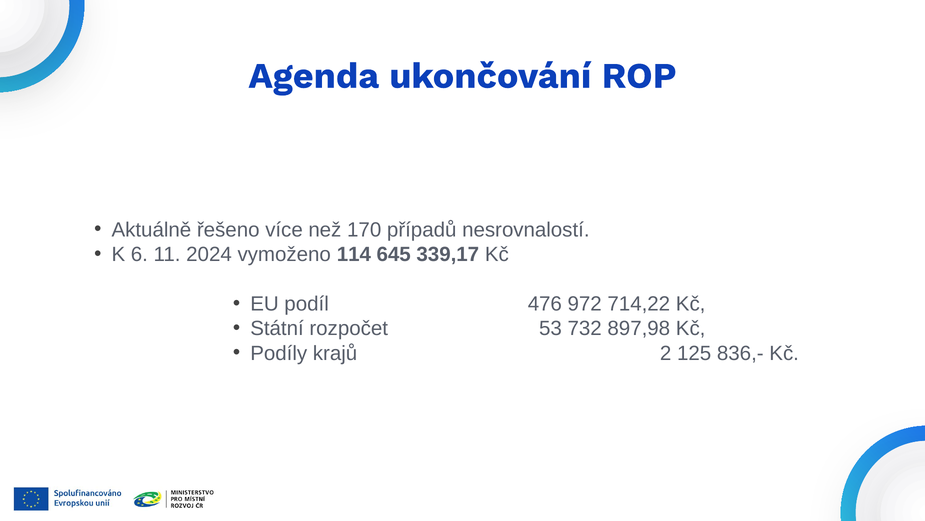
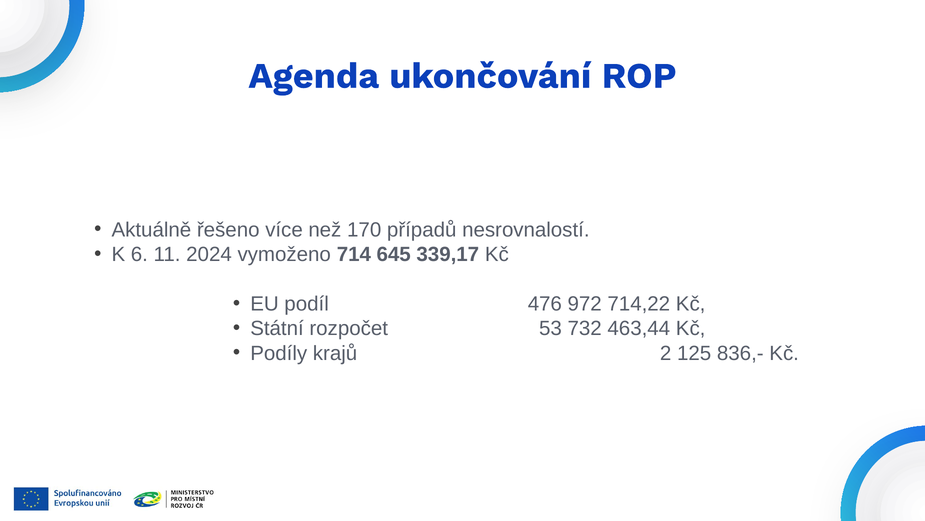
114: 114 -> 714
897,98: 897,98 -> 463,44
